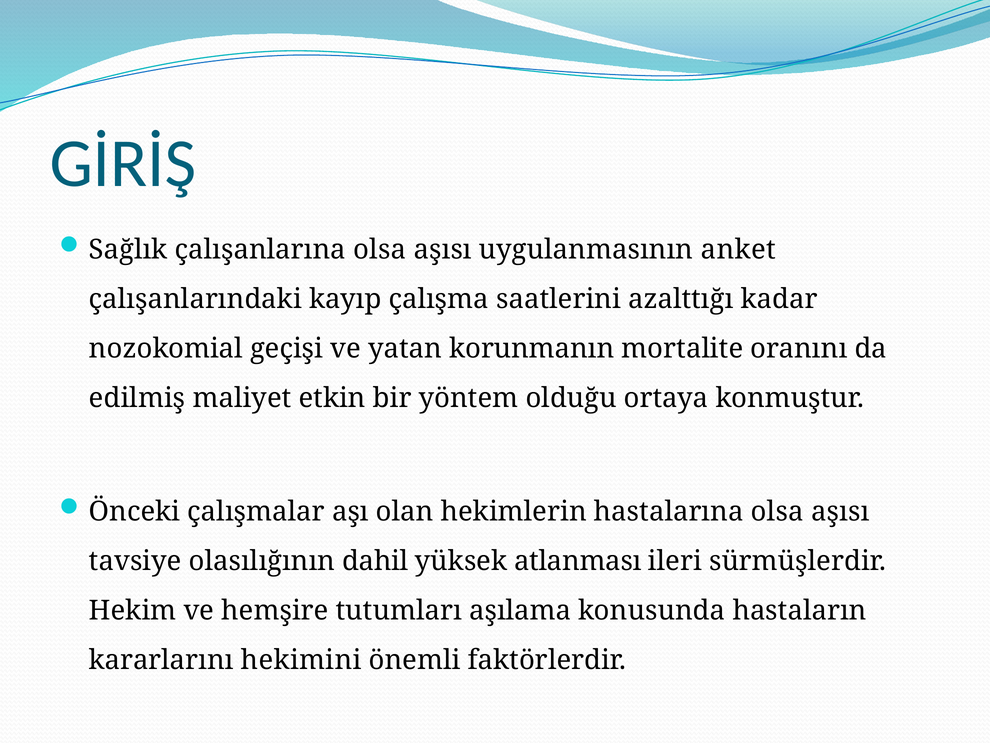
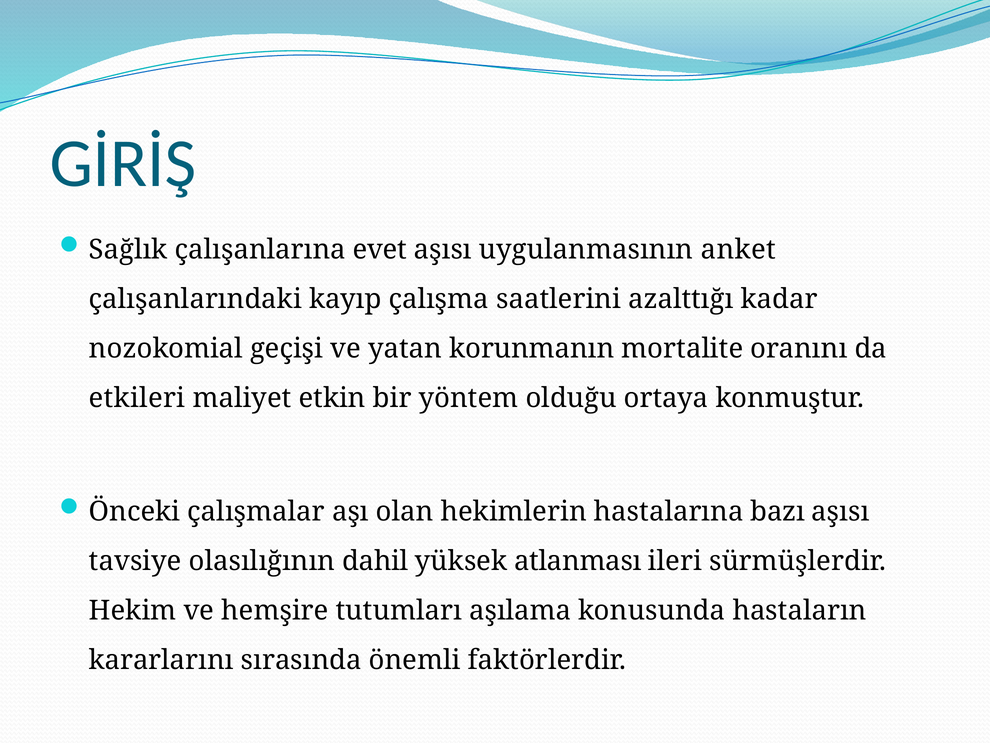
çalışanlarına olsa: olsa -> evet
edilmiş: edilmiş -> etkileri
hastalarına olsa: olsa -> bazı
hekimini: hekimini -> sırasında
